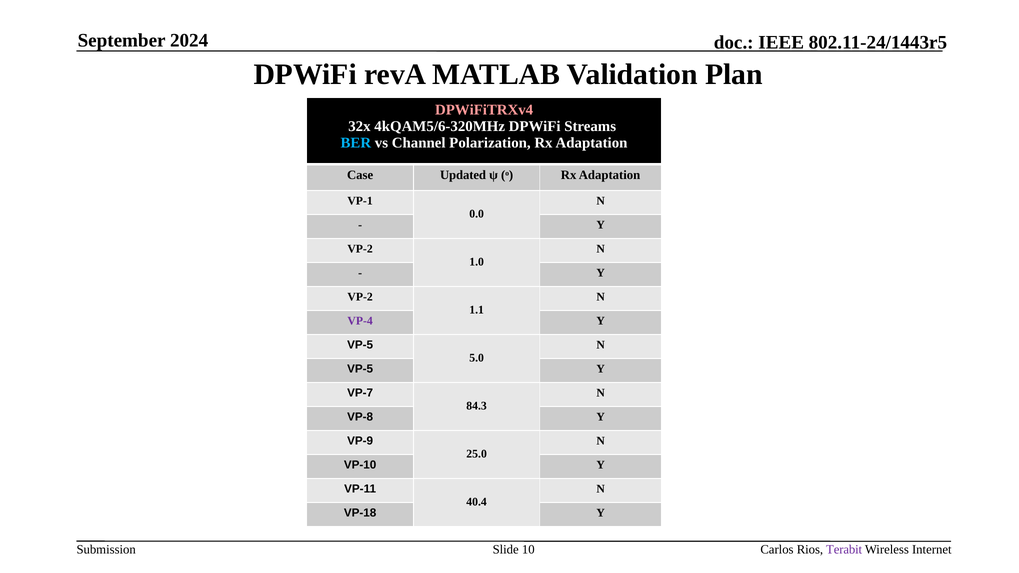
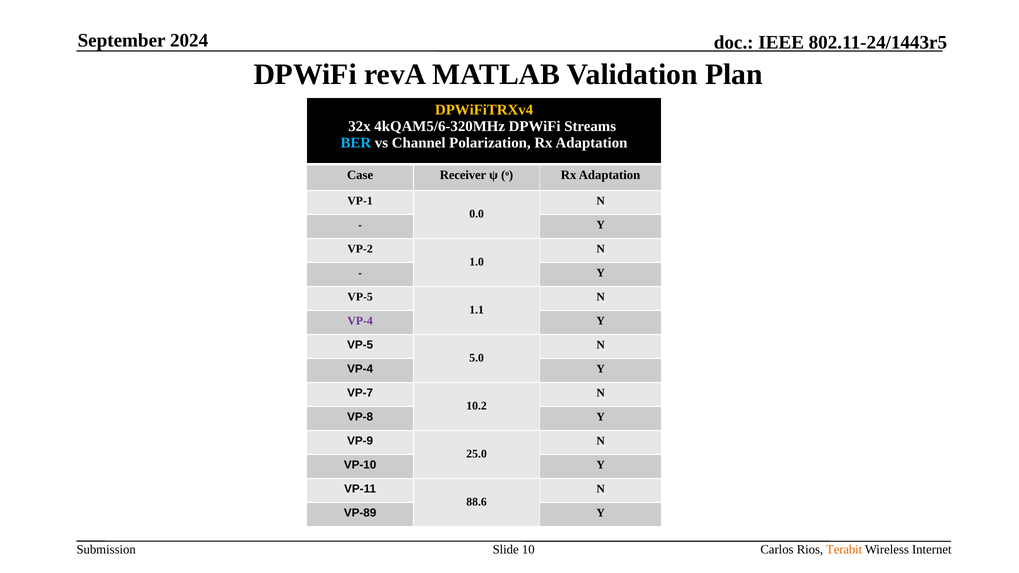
DPWiFiTRXv4 colour: pink -> yellow
Updated: Updated -> Receiver
VP-2 at (360, 297): VP-2 -> VP-5
VP-5 at (360, 369): VP-5 -> VP-4
84.3: 84.3 -> 10.2
40.4: 40.4 -> 88.6
VP-18: VP-18 -> VP-89
Terabit colour: purple -> orange
